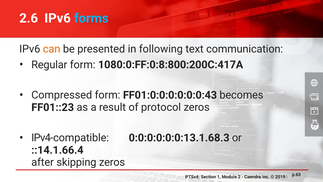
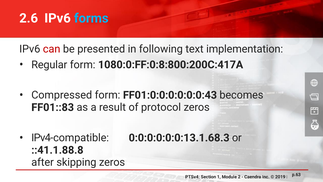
can colour: orange -> red
communication: communication -> implementation
FF01::23: FF01::23 -> FF01::83
::14.1.66.4: ::14.1.66.4 -> ::41.1.88.8
